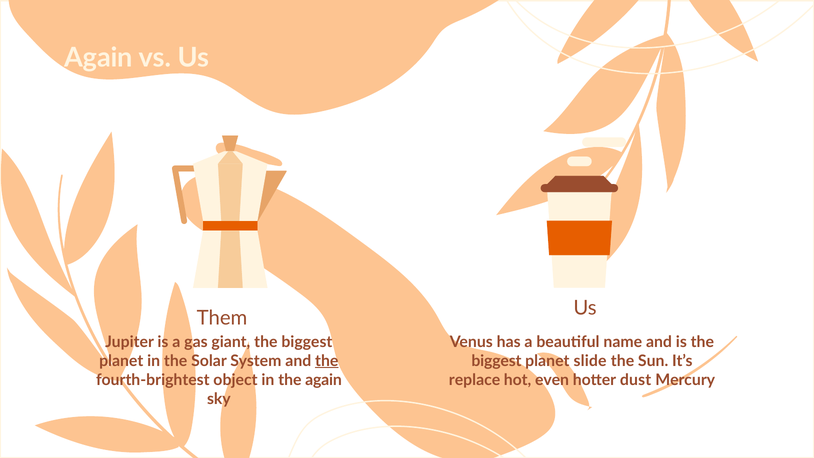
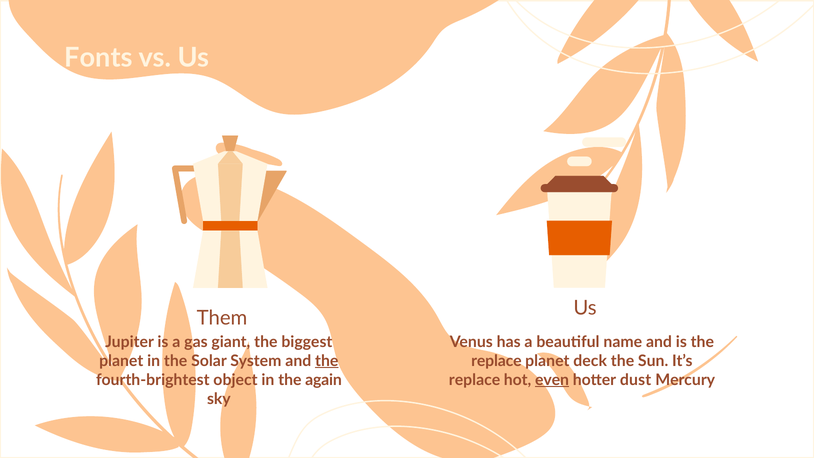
Again at (98, 58): Again -> Fonts
biggest at (496, 361): biggest -> replace
slide: slide -> deck
even underline: none -> present
